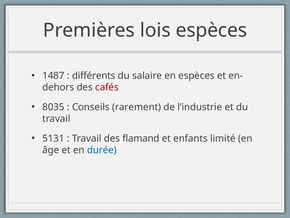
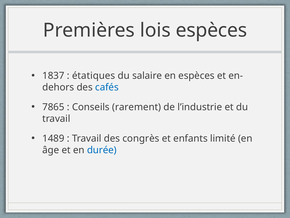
1487: 1487 -> 1837
différents: différents -> étatiques
cafés colour: red -> blue
8035: 8035 -> 7865
5131: 5131 -> 1489
flamand: flamand -> congrès
